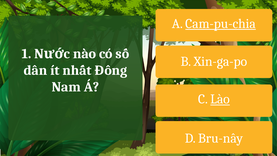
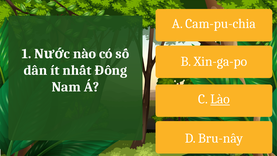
Cam-pu-chia underline: present -> none
